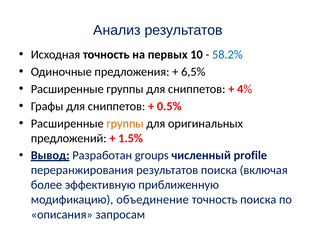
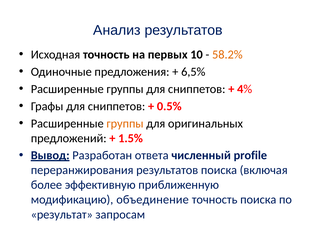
58.2% colour: blue -> orange
groups: groups -> ответа
описания: описания -> результат
